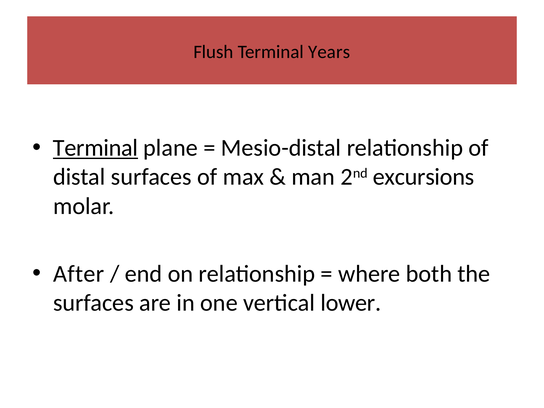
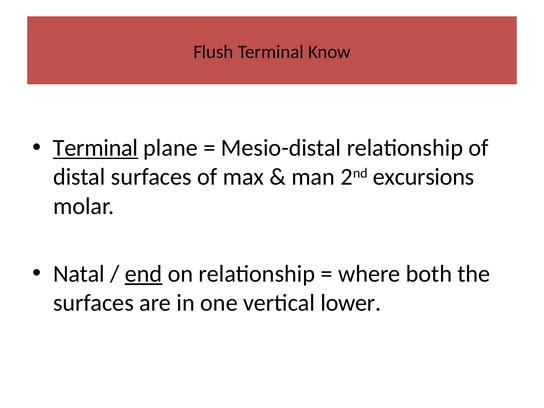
Years: Years -> Know
After: After -> Natal
end underline: none -> present
